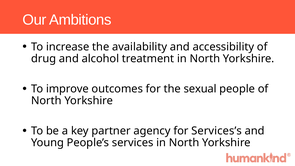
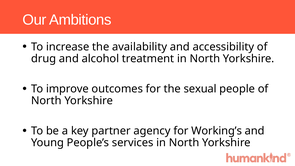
Services’s: Services’s -> Working’s
